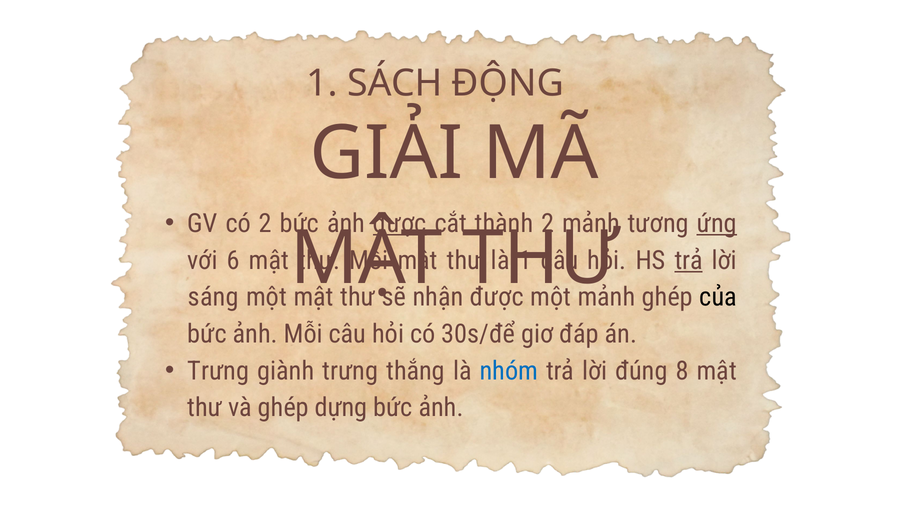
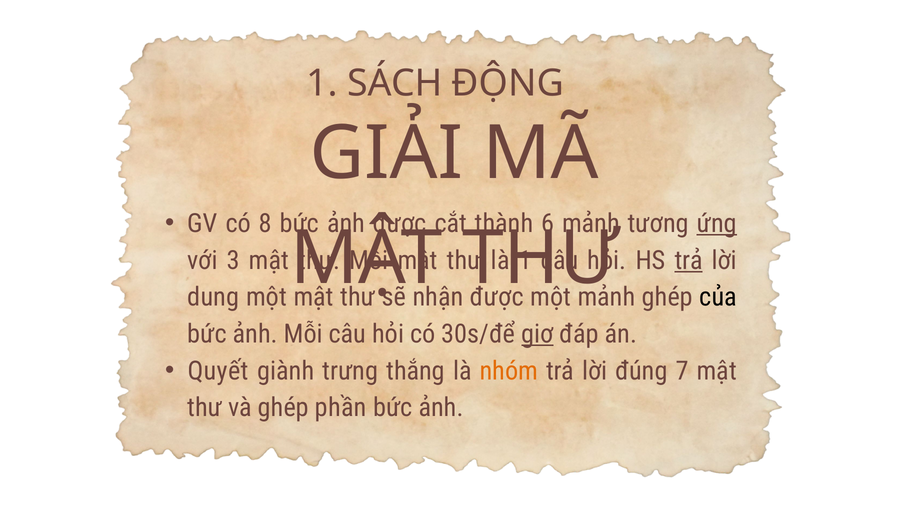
có 2: 2 -> 8
được at (400, 224) underline: present -> none
thành 2: 2 -> 6
6: 6 -> 3
sáng: sáng -> dung
giơ underline: none -> present
Trưng at (218, 371): Trưng -> Quyết
nhóm colour: blue -> orange
8: 8 -> 7
dựng: dựng -> phần
